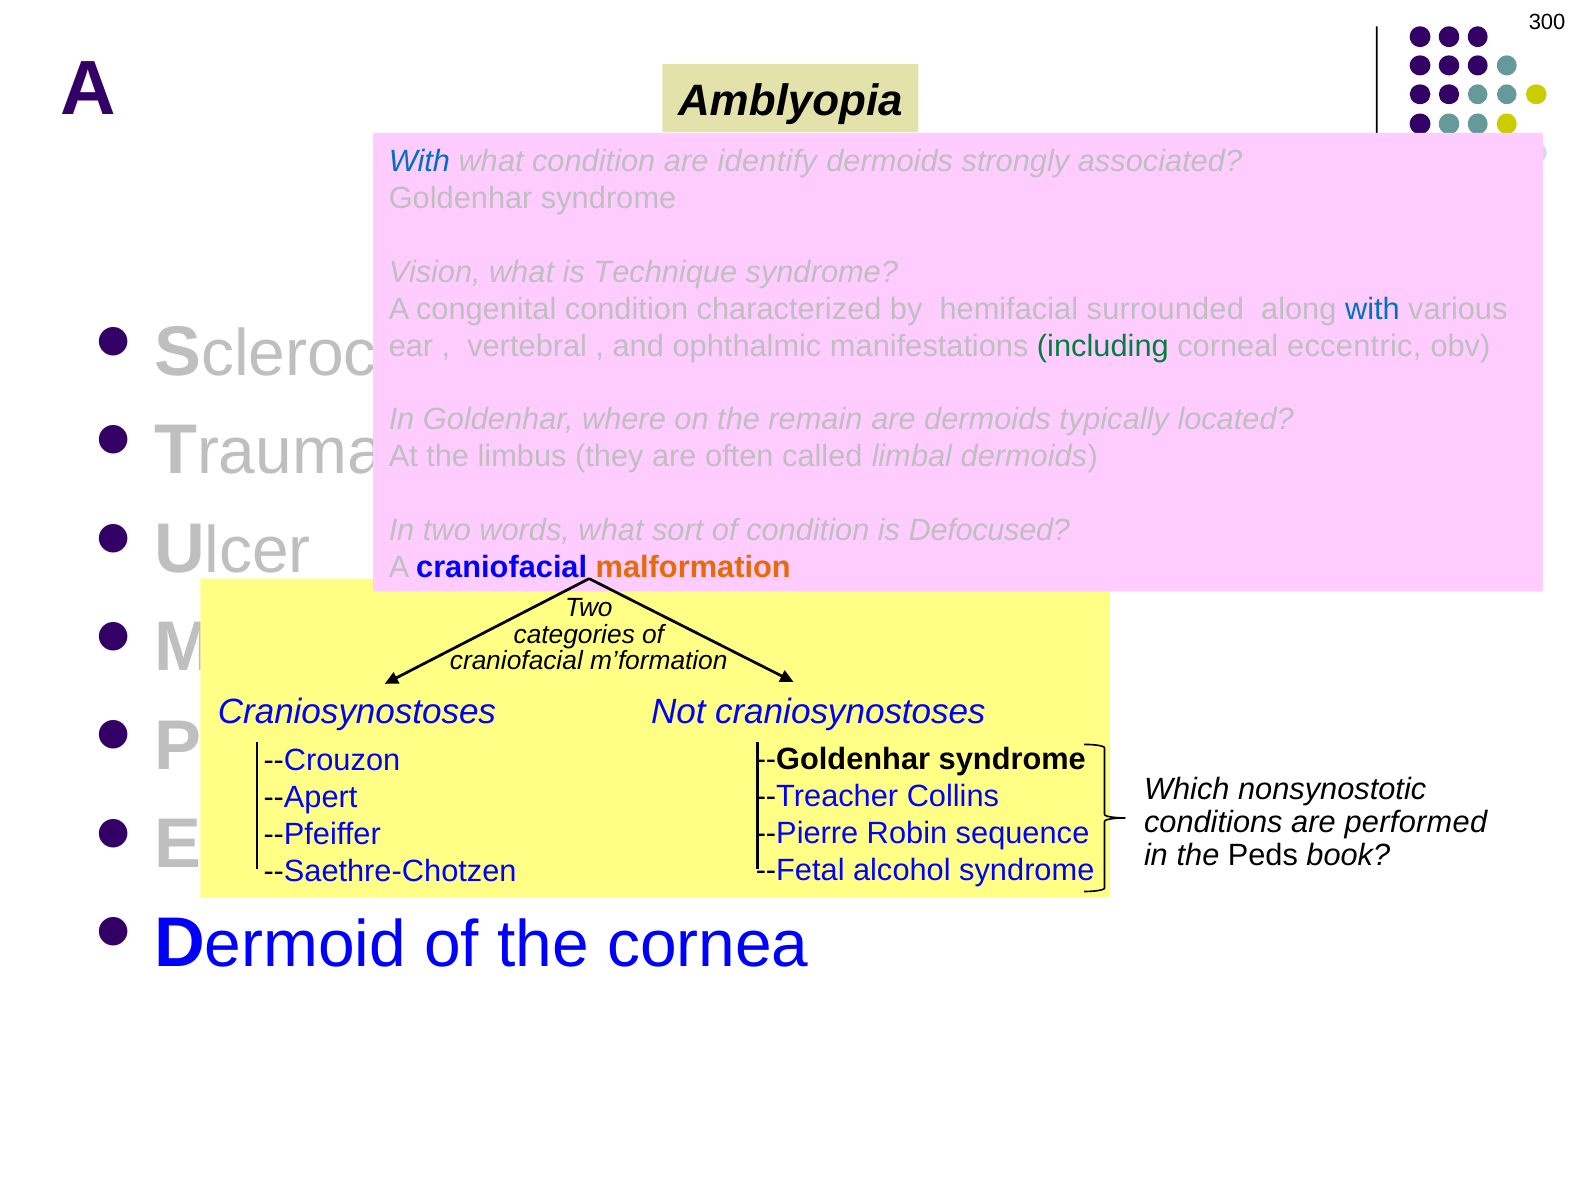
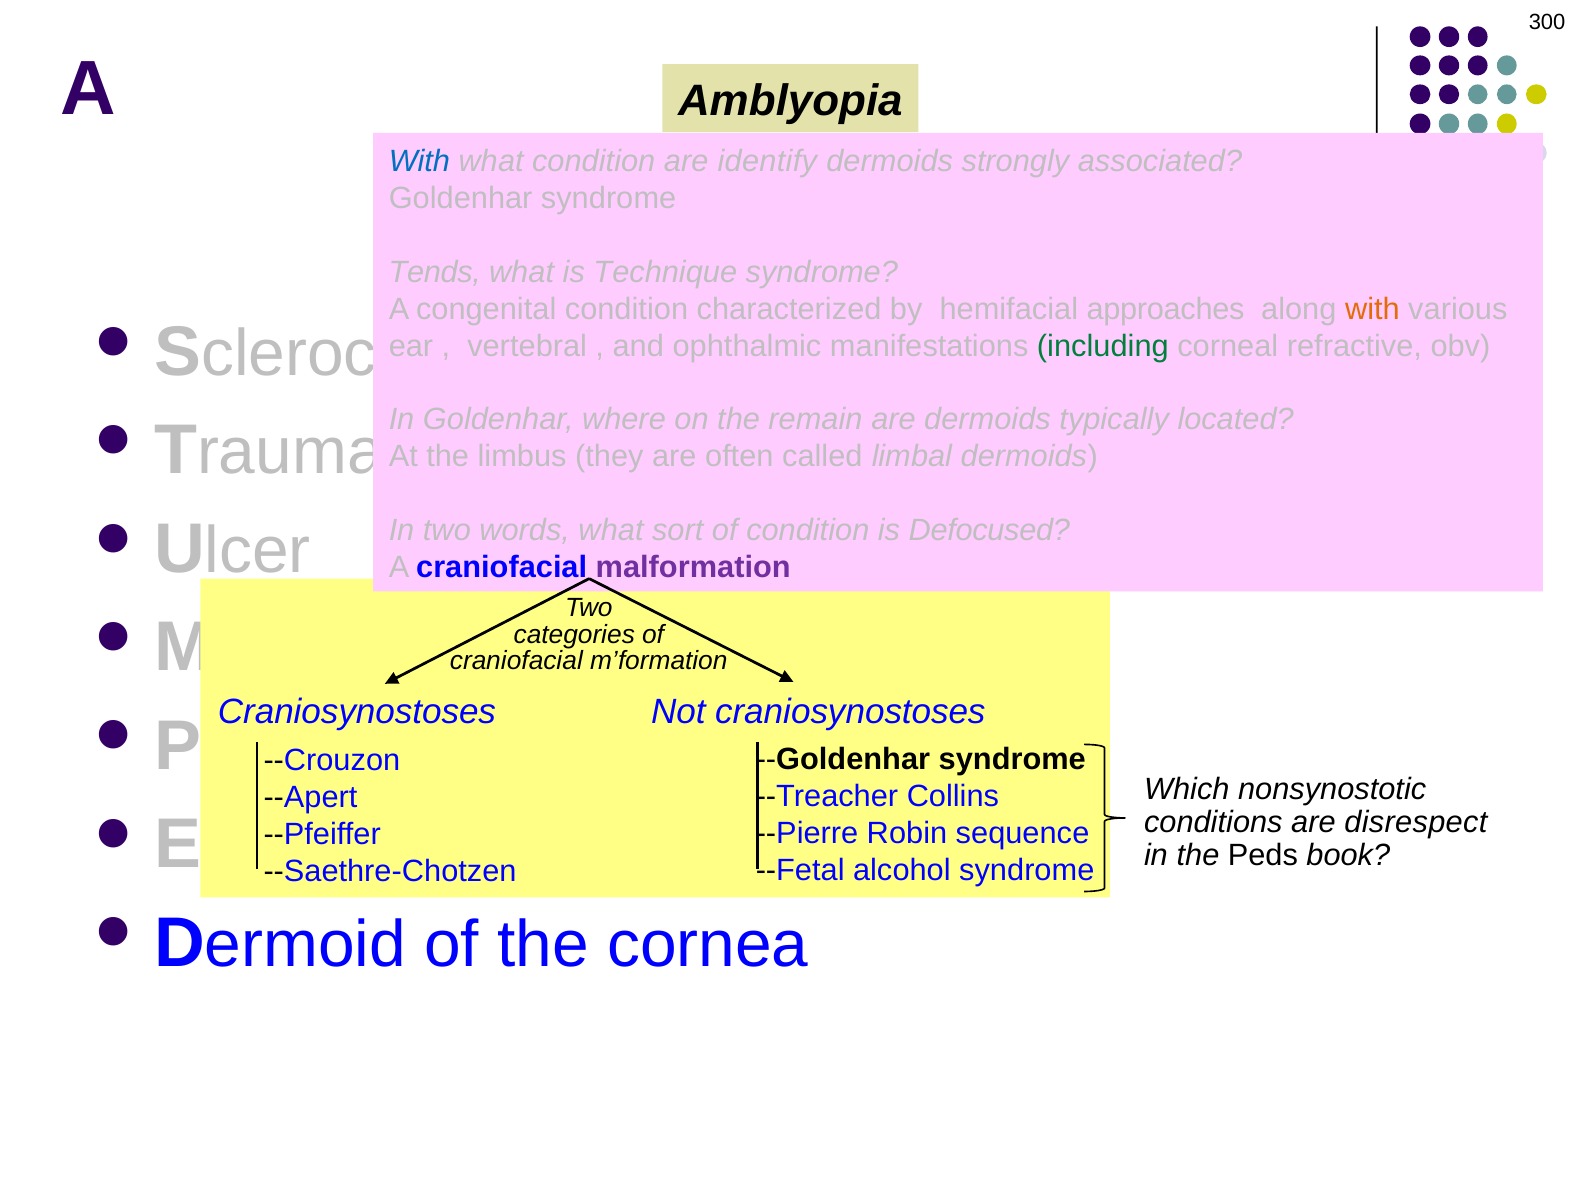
Vision: Vision -> Tends
surrounded: surrounded -> approaches
with at (1372, 309) colour: blue -> orange
eccentric: eccentric -> refractive
malformation colour: orange -> purple
performed: performed -> disrespect
